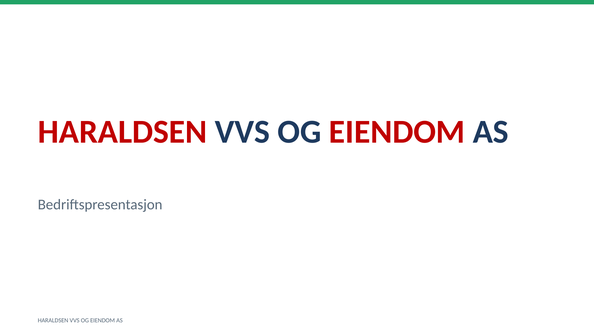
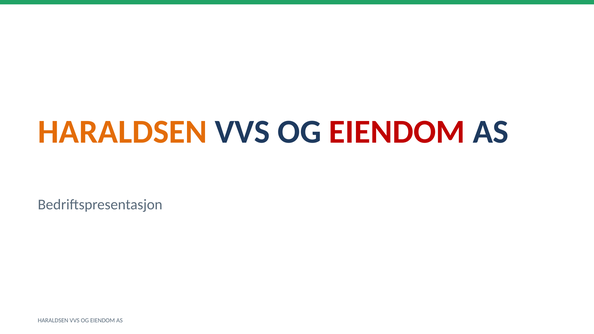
HARALDSEN at (123, 132) colour: red -> orange
